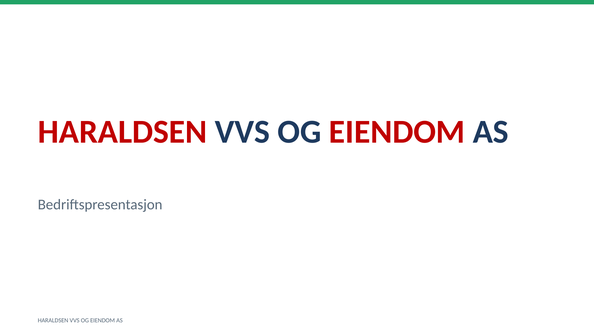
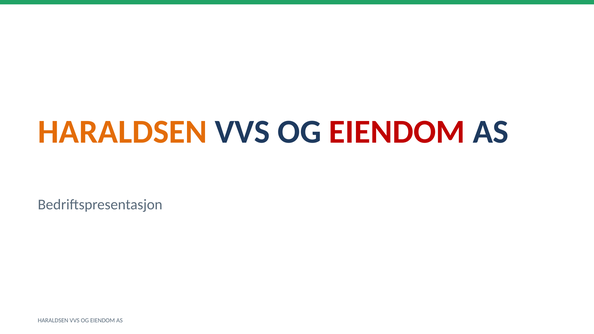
HARALDSEN at (123, 132) colour: red -> orange
